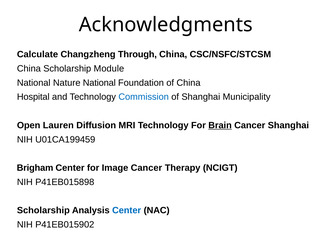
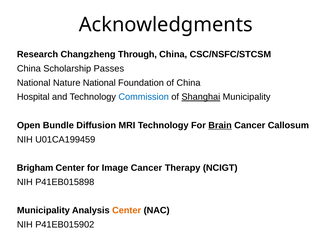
Calculate: Calculate -> Research
Module: Module -> Passes
Shanghai at (201, 97) underline: none -> present
Lauren: Lauren -> Bundle
Cancer Shanghai: Shanghai -> Callosum
Scholarship at (43, 210): Scholarship -> Municipality
Center at (127, 210) colour: blue -> orange
